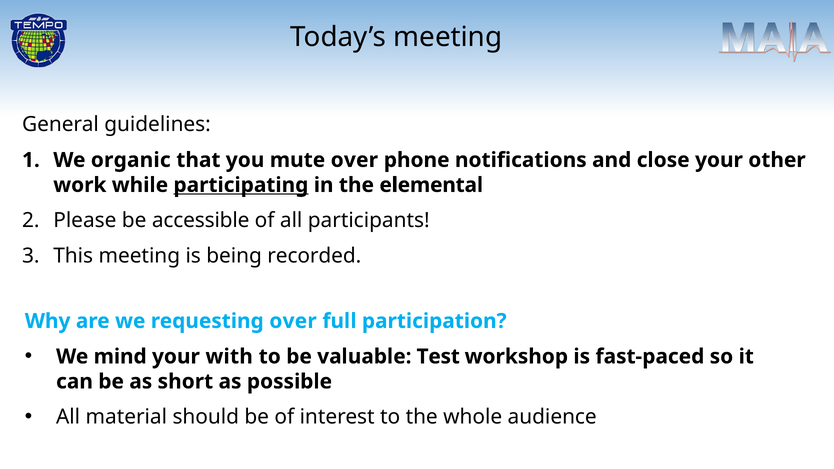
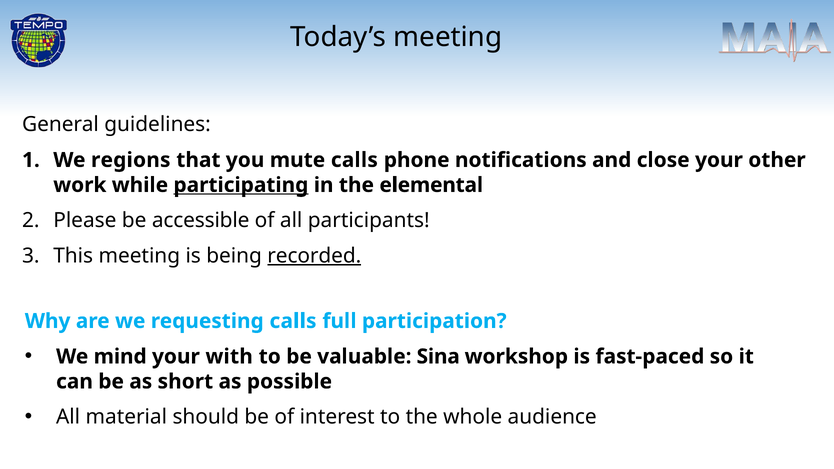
organic: organic -> regions
mute over: over -> calls
recorded underline: none -> present
requesting over: over -> calls
Test: Test -> Sina
